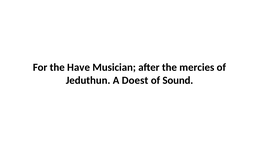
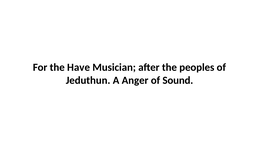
mercies: mercies -> peoples
Doest: Doest -> Anger
